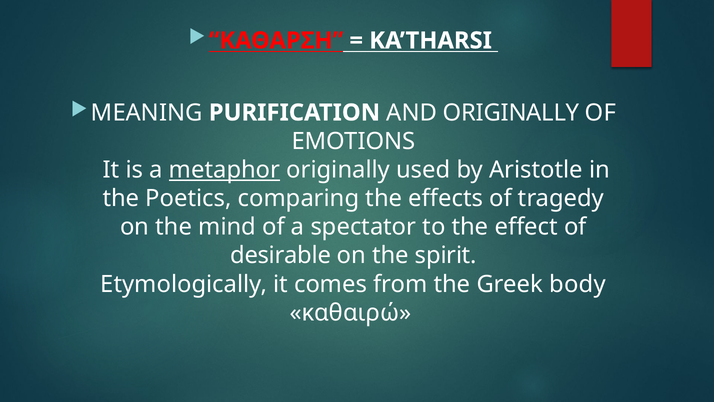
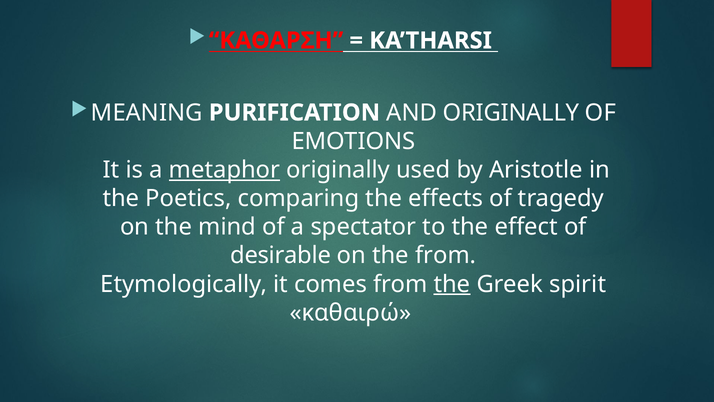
the spirit: spirit -> from
the at (452, 284) underline: none -> present
body: body -> spirit
